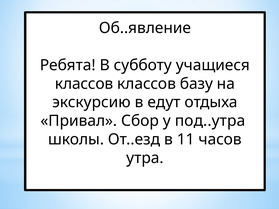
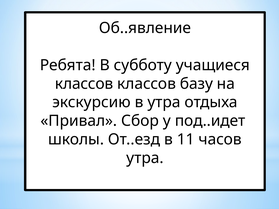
в едут: едут -> утра
под..утра: под..утра -> под..идет
